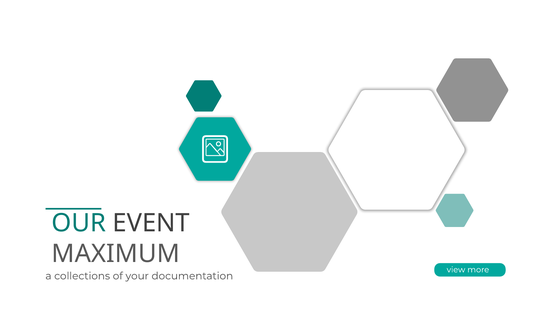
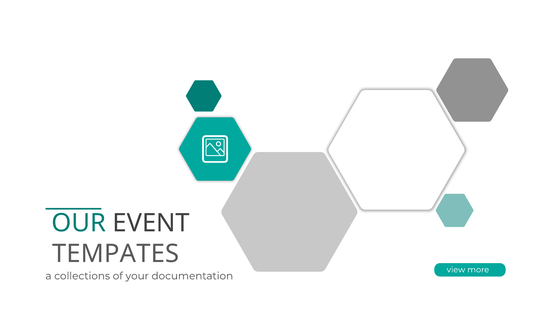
MAXIMUM: MAXIMUM -> TEMPATES
